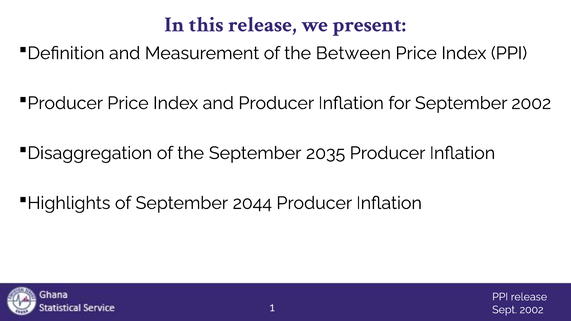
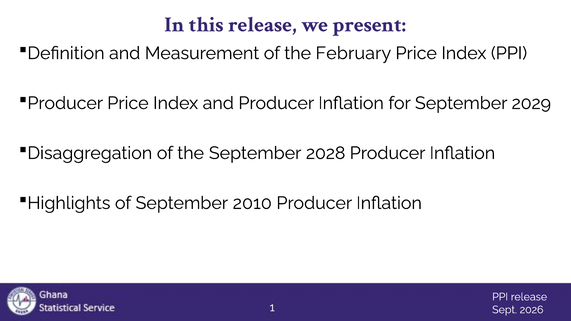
Between: Between -> February
September 2002: 2002 -> 2029
2035: 2035 -> 2028
2044: 2044 -> 2010
Sept 2002: 2002 -> 2026
